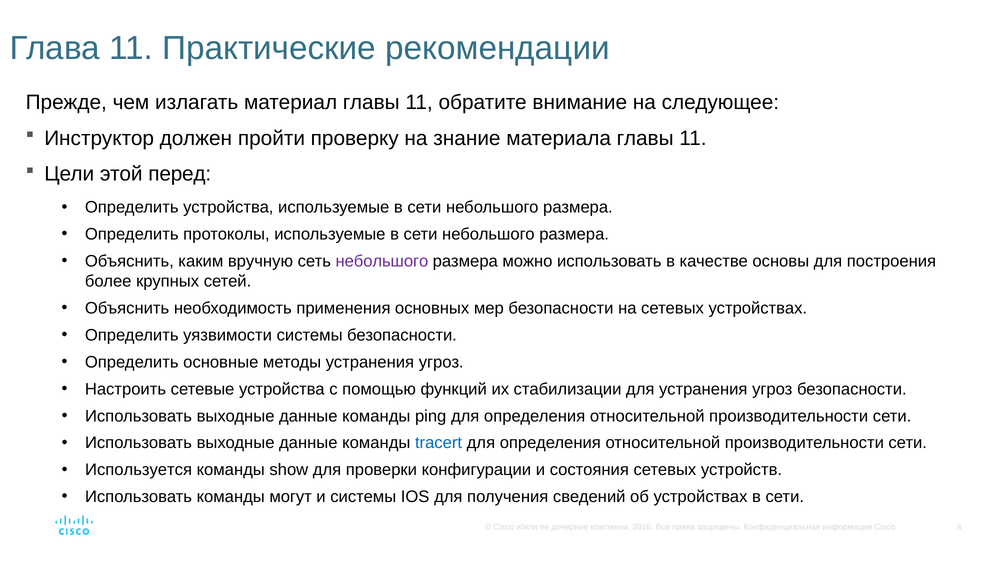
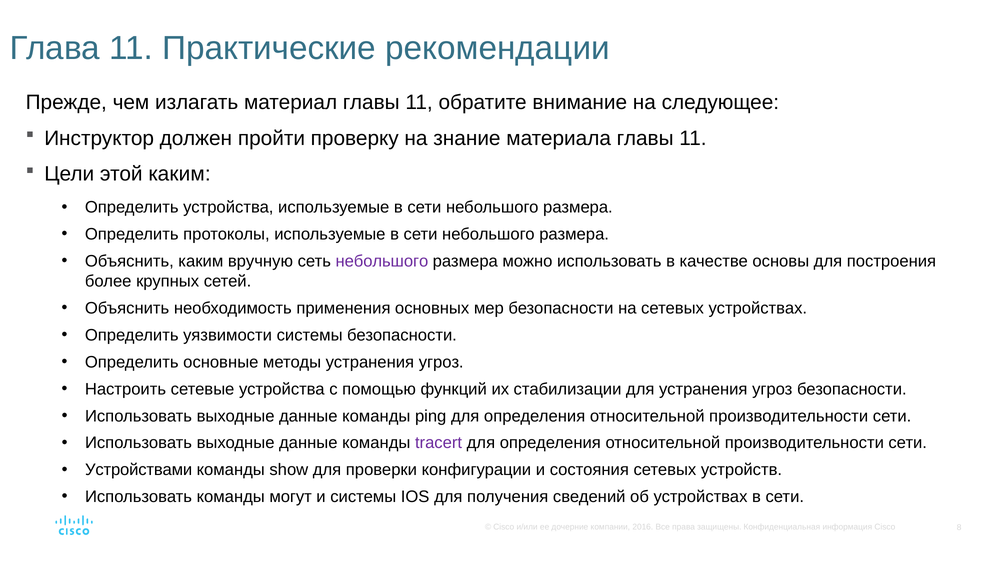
этой перед: перед -> каким
tracert colour: blue -> purple
Используется: Используется -> Устройствами
